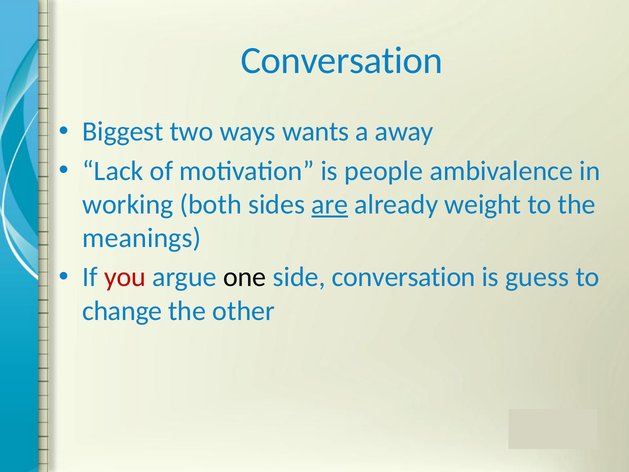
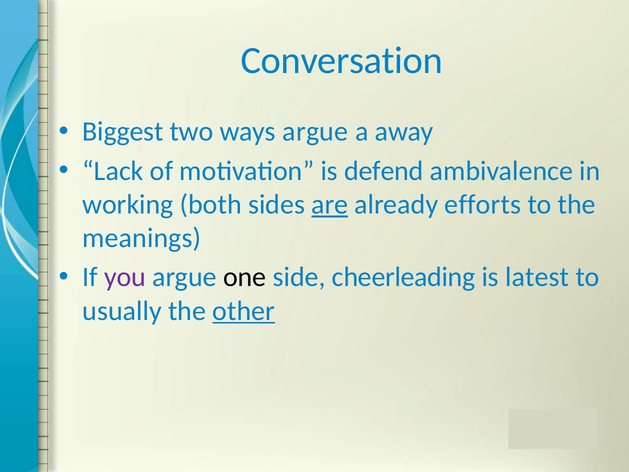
ways wants: wants -> argue
people: people -> defend
weight: weight -> efforts
you colour: red -> purple
side conversation: conversation -> cheerleading
guess: guess -> latest
change: change -> usually
other underline: none -> present
